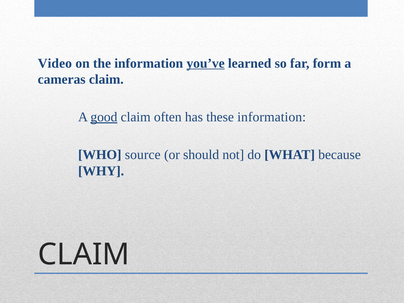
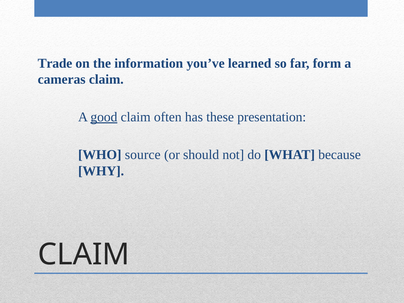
Video: Video -> Trade
you’ve underline: present -> none
these information: information -> presentation
